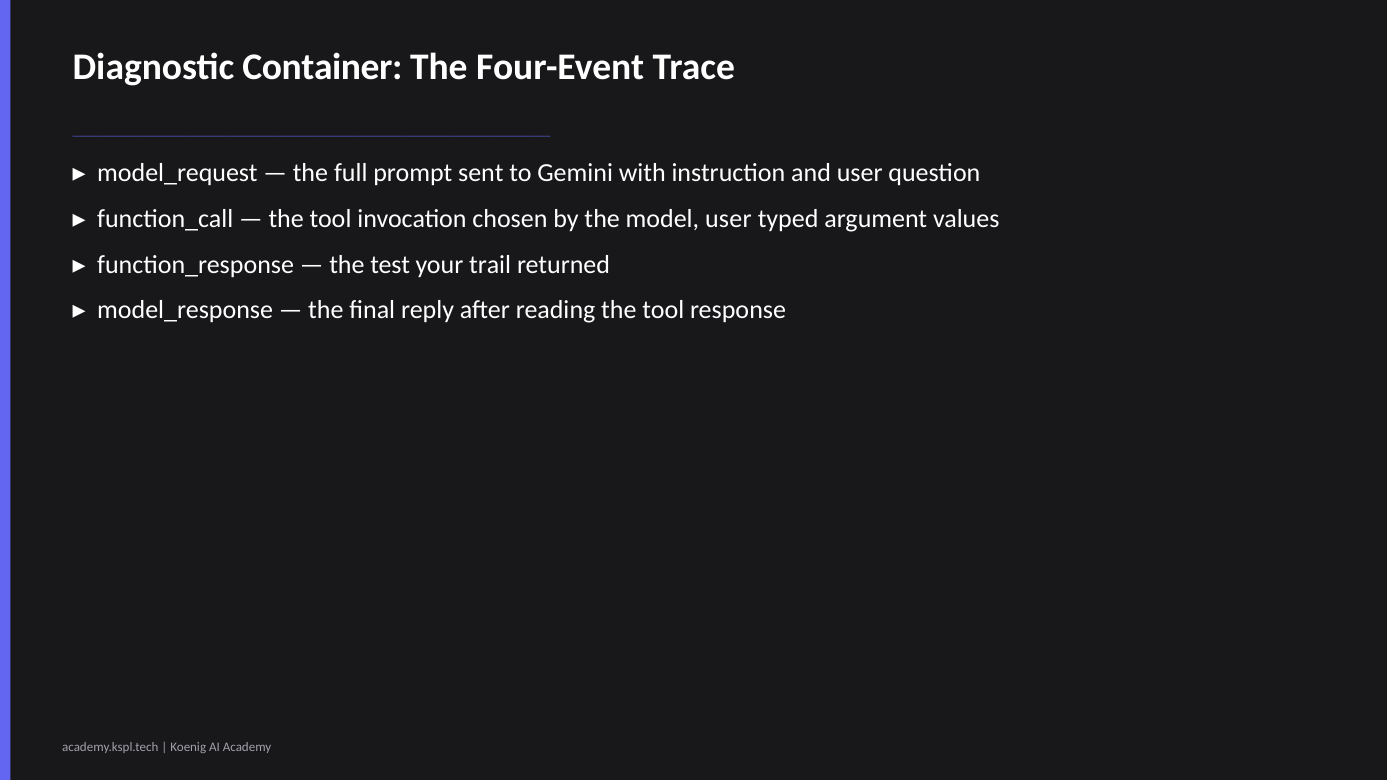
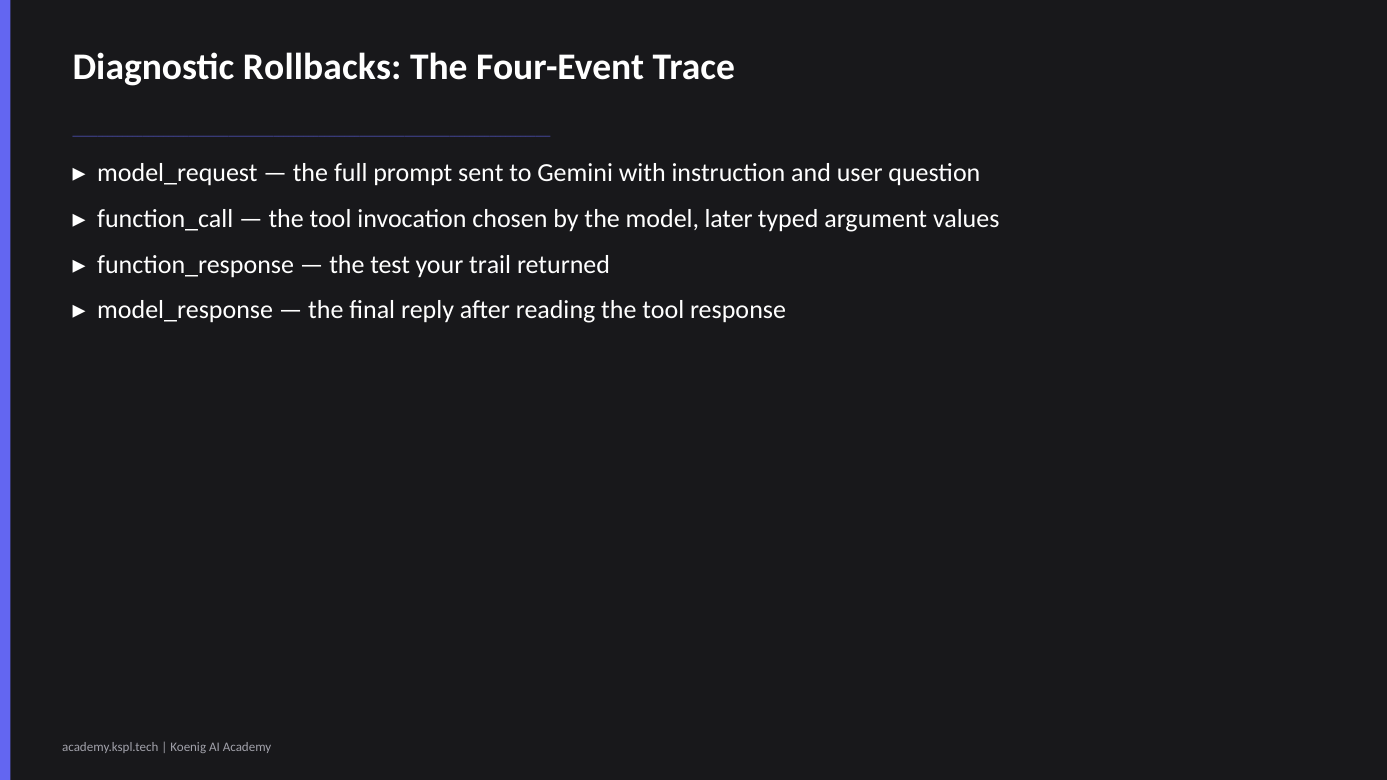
Container: Container -> Rollbacks
model user: user -> later
